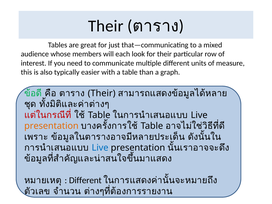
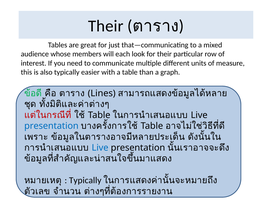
Their at (102, 93): Their -> Lines
presentation at (51, 126) colour: orange -> blue
Different at (85, 180): Different -> Typically
